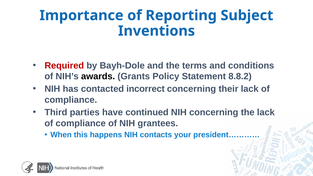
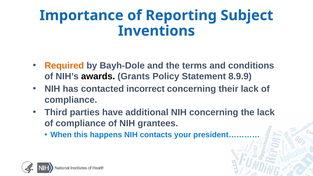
Required colour: red -> orange
8.8.2: 8.8.2 -> 8.9.9
continued: continued -> additional
